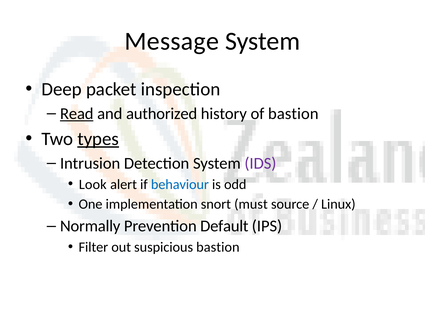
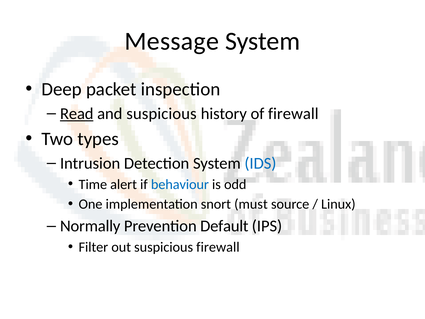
and authorized: authorized -> suspicious
of bastion: bastion -> firewall
types underline: present -> none
IDS colour: purple -> blue
Look: Look -> Time
suspicious bastion: bastion -> firewall
